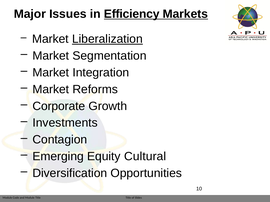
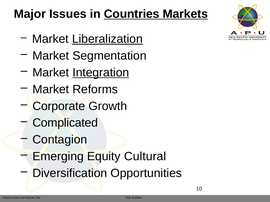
Efficiency: Efficiency -> Countries
Integration underline: none -> present
Investments: Investments -> Complicated
